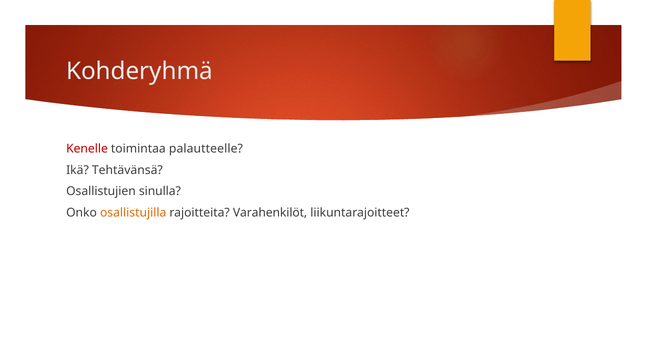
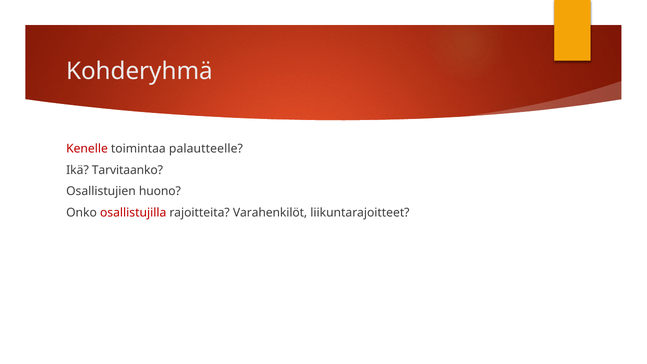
Tehtävänsä: Tehtävänsä -> Tarvitaanko
sinulla: sinulla -> huono
osallistujilla colour: orange -> red
